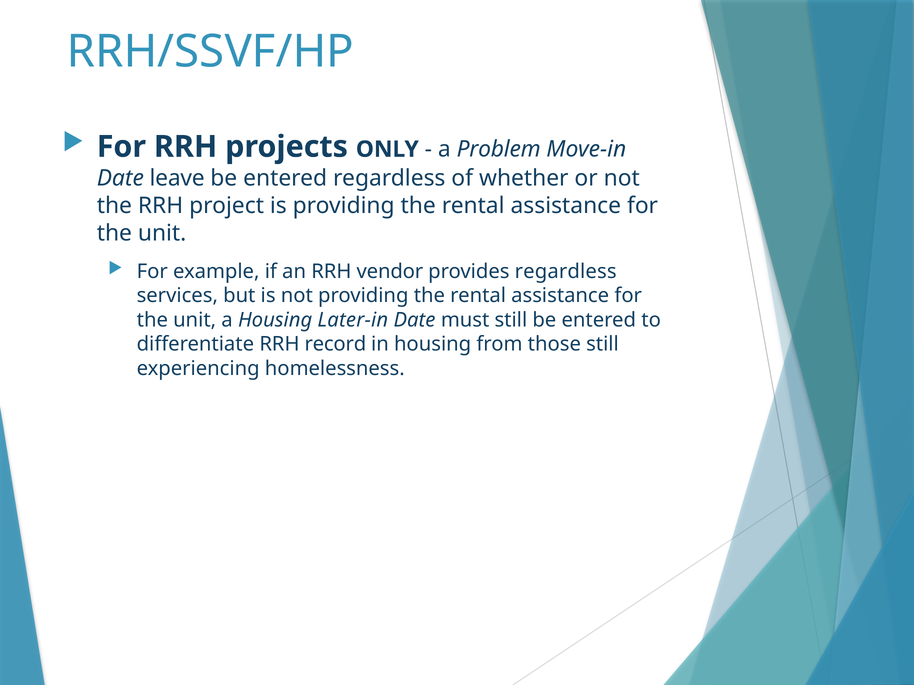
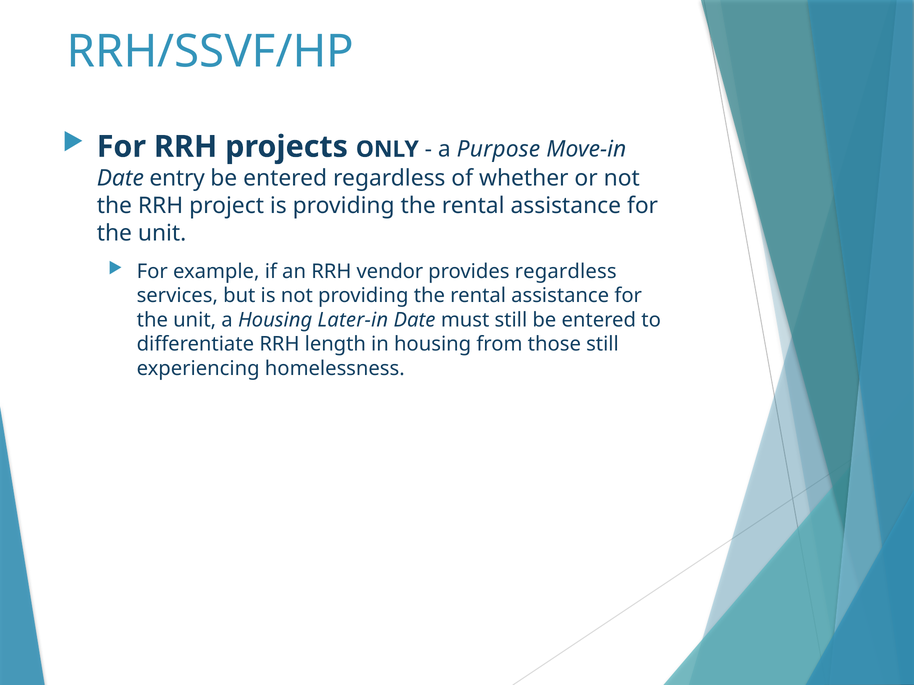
Problem: Problem -> Purpose
leave: leave -> entry
record: record -> length
